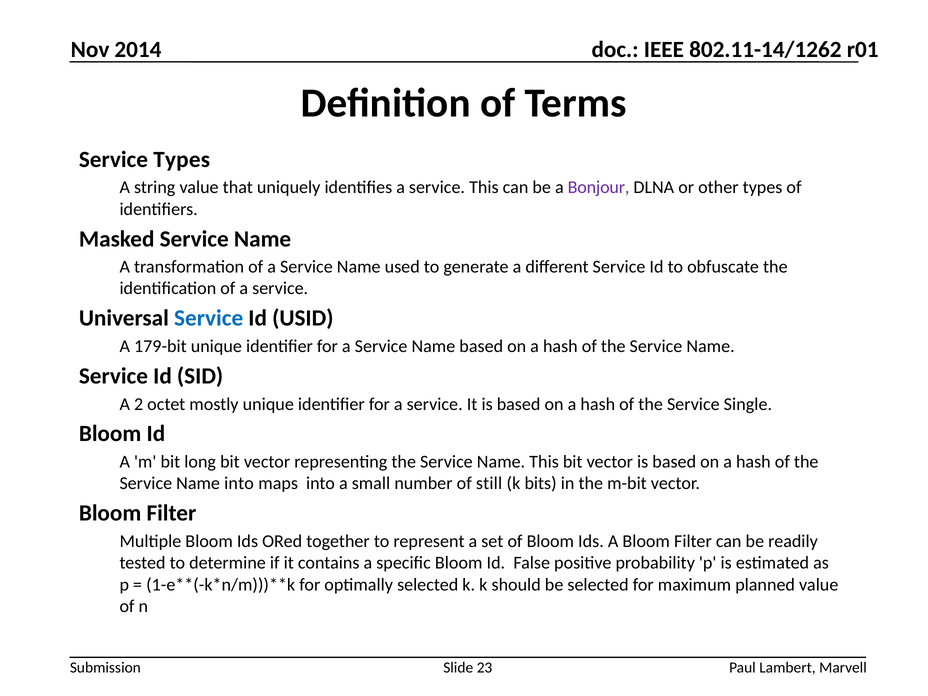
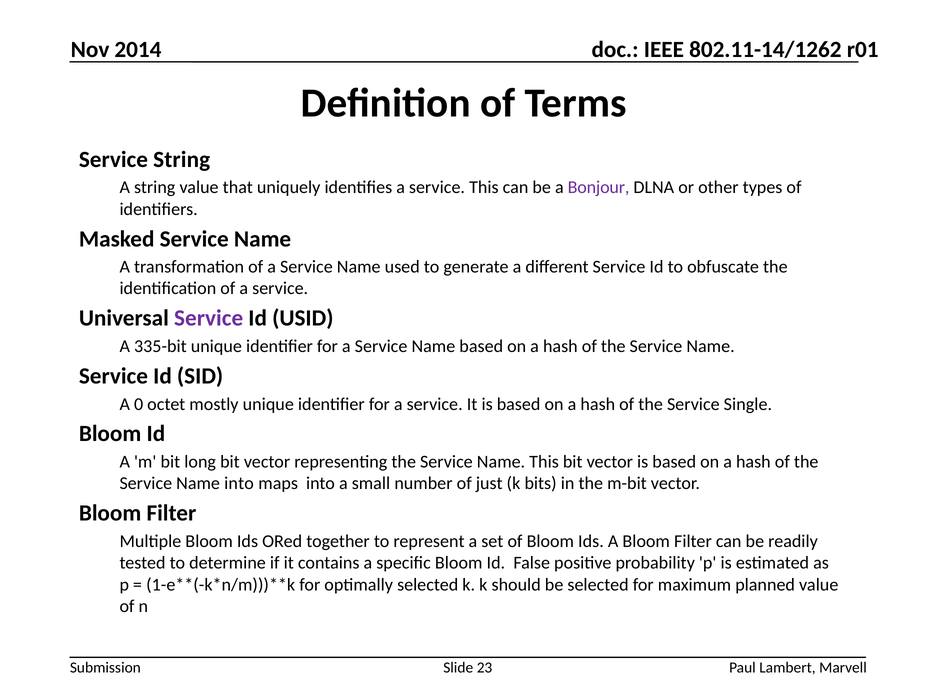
Service Types: Types -> String
Service at (209, 318) colour: blue -> purple
179-bit: 179-bit -> 335-bit
2: 2 -> 0
still: still -> just
